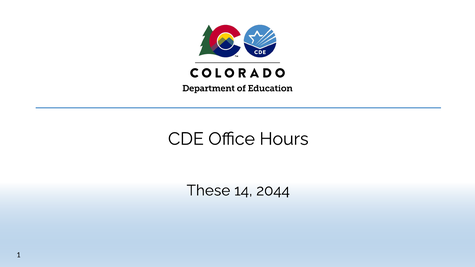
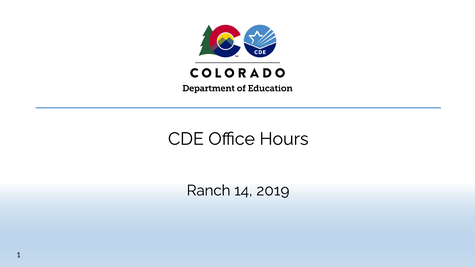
These: These -> Ranch
2044: 2044 -> 2019
